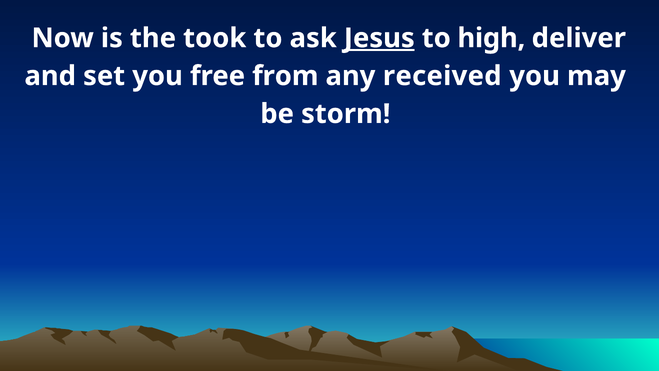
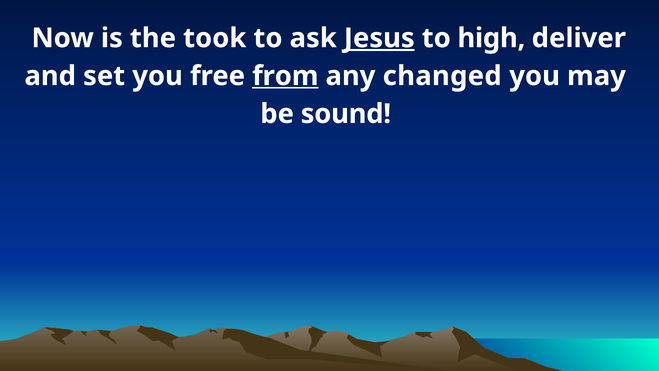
from underline: none -> present
received: received -> changed
storm: storm -> sound
